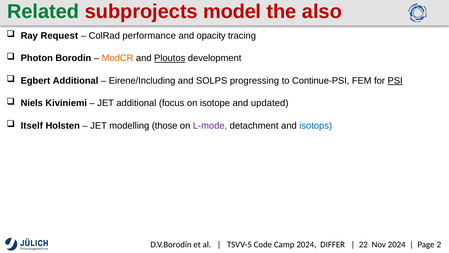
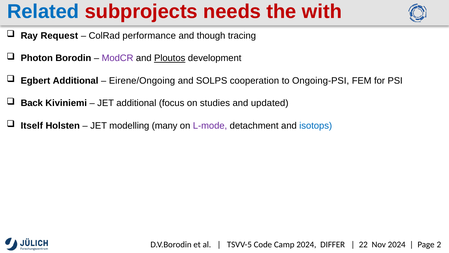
Related colour: green -> blue
model: model -> needs
also: also -> with
opacity: opacity -> though
ModCR colour: orange -> purple
Eirene/Including: Eirene/Including -> Eirene/Ongoing
progressing: progressing -> cooperation
Continue-PSI: Continue-PSI -> Ongoing-PSI
PSI underline: present -> none
Niels: Niels -> Back
isotope: isotope -> studies
those: those -> many
